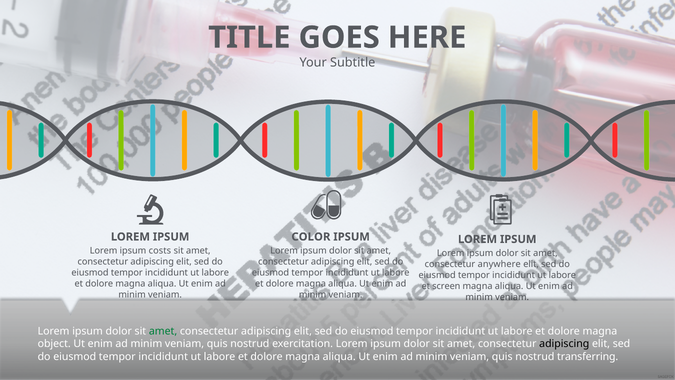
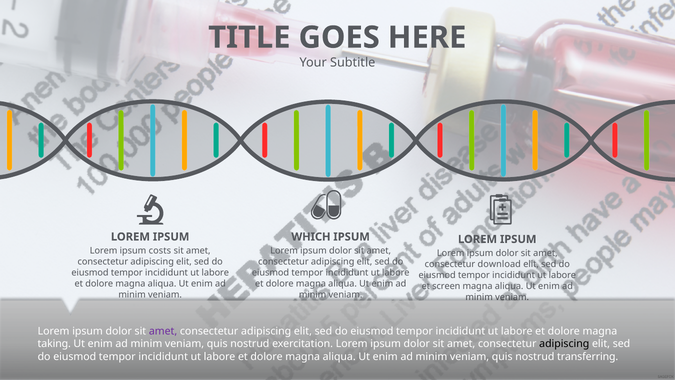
COLOR: COLOR -> WHICH
anywhere: anywhere -> download
amet at (163, 331) colour: green -> purple
object: object -> taking
